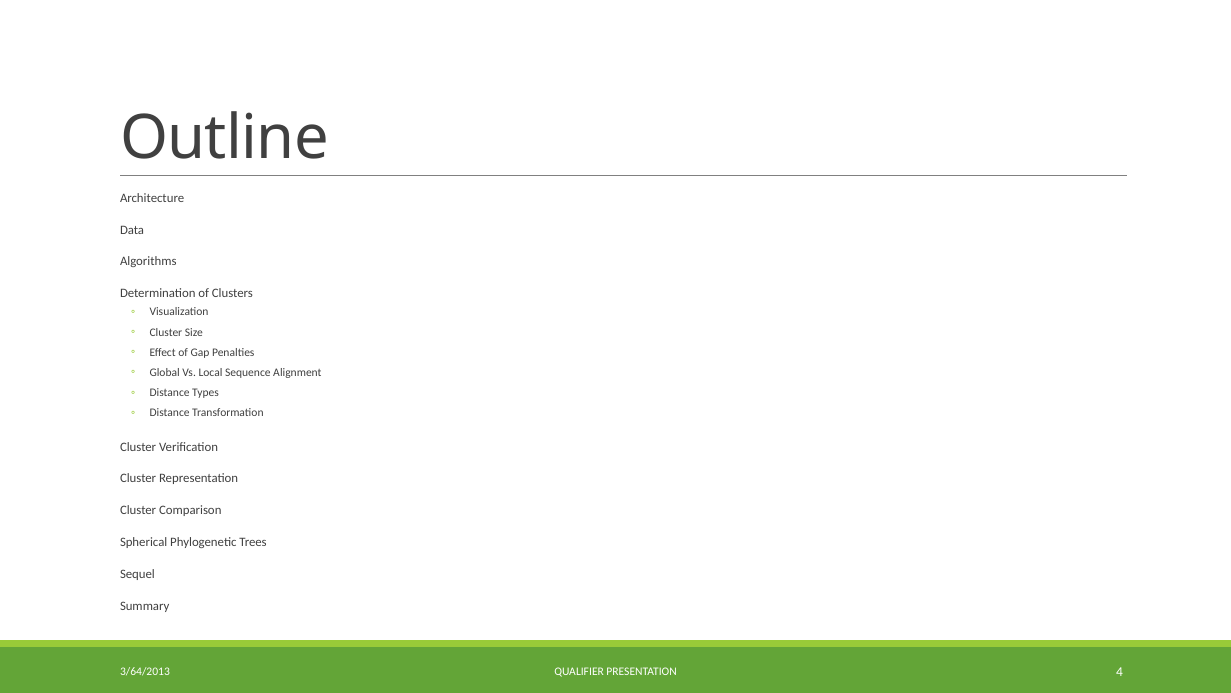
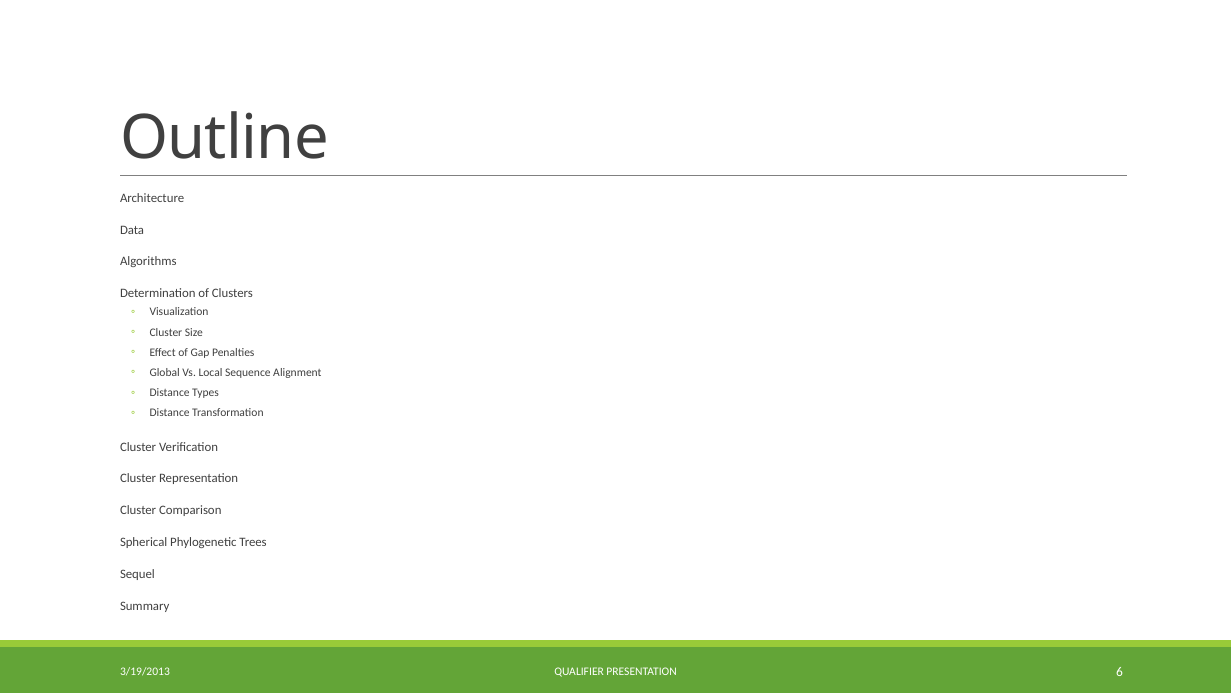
3/64/2013: 3/64/2013 -> 3/19/2013
4: 4 -> 6
